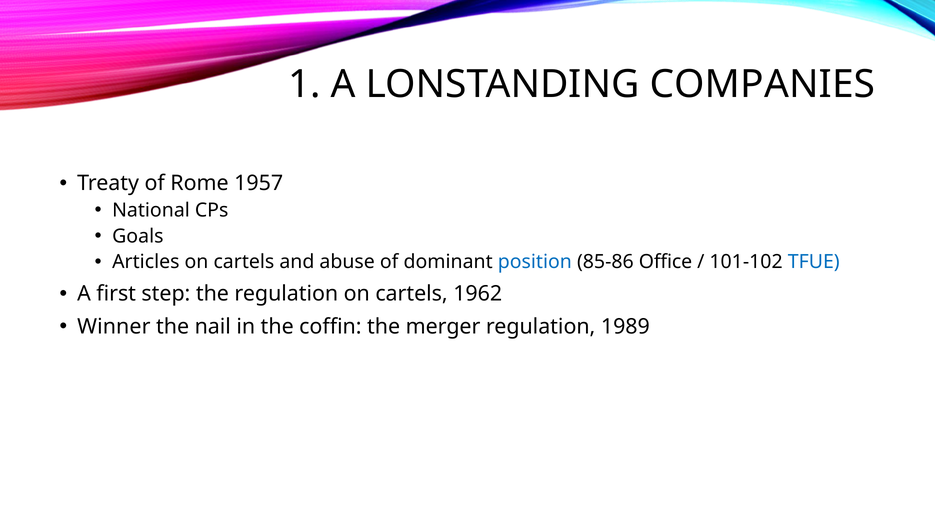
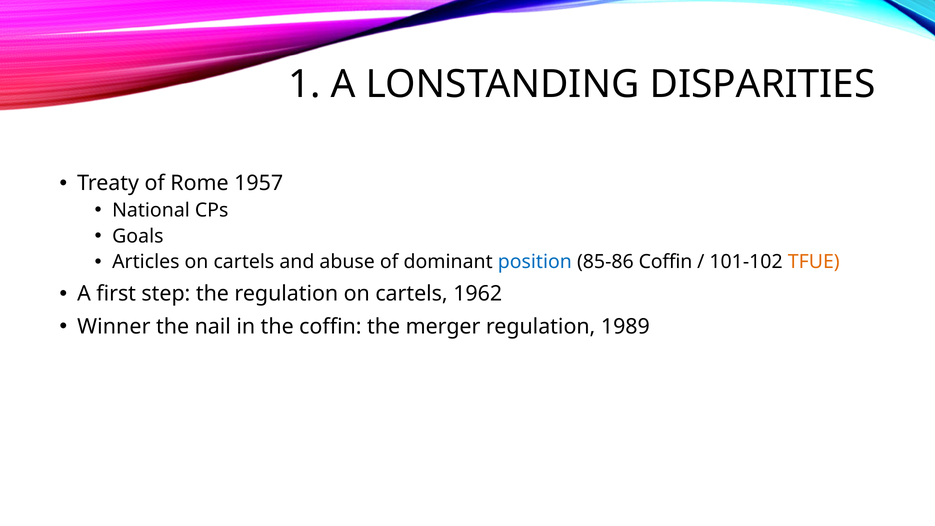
COMPANIES: COMPANIES -> DISPARITIES
85-86 Office: Office -> Coffin
TFUE colour: blue -> orange
